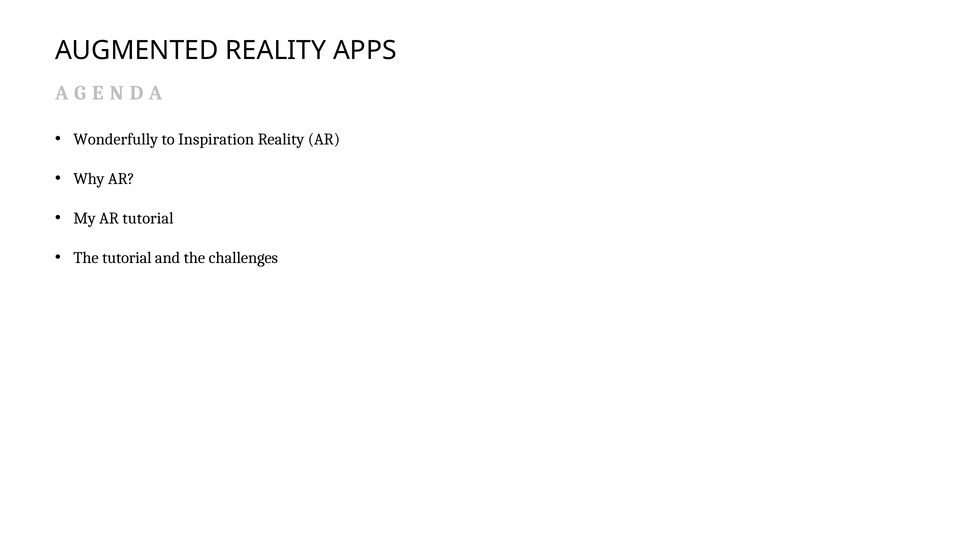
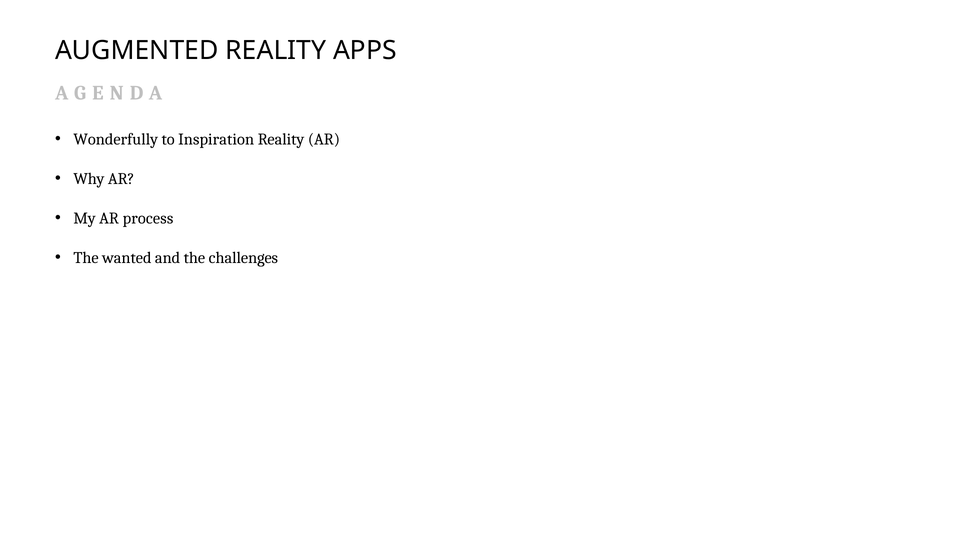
AR tutorial: tutorial -> process
The tutorial: tutorial -> wanted
